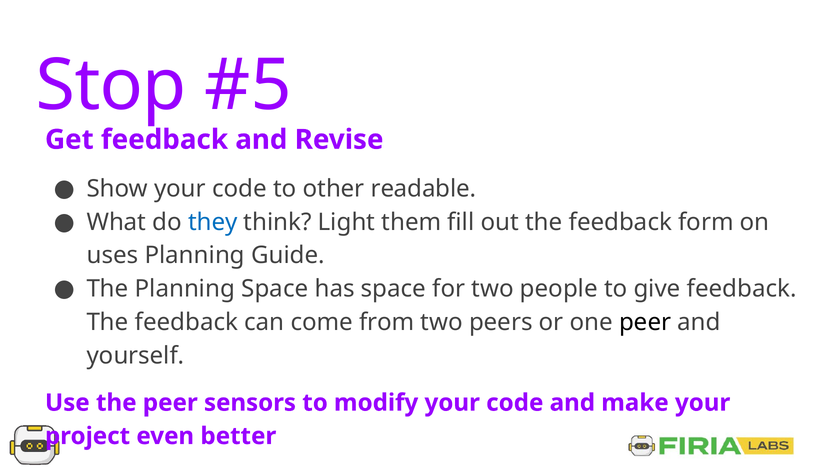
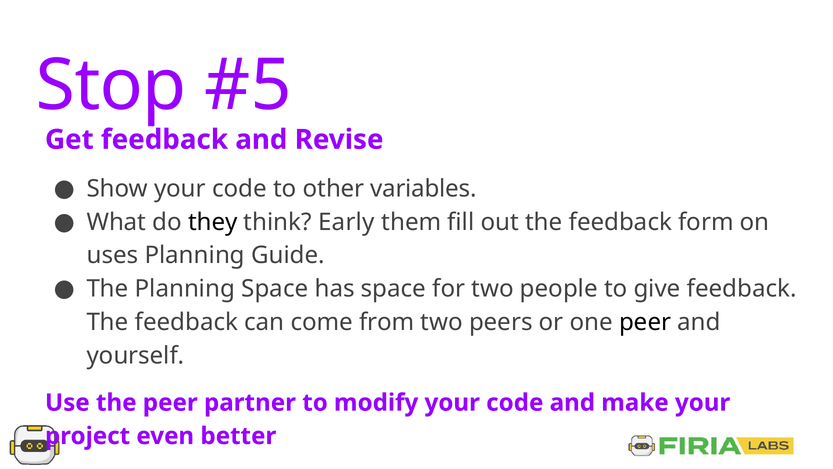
readable: readable -> variables
they colour: blue -> black
Light: Light -> Early
sensors: sensors -> partner
